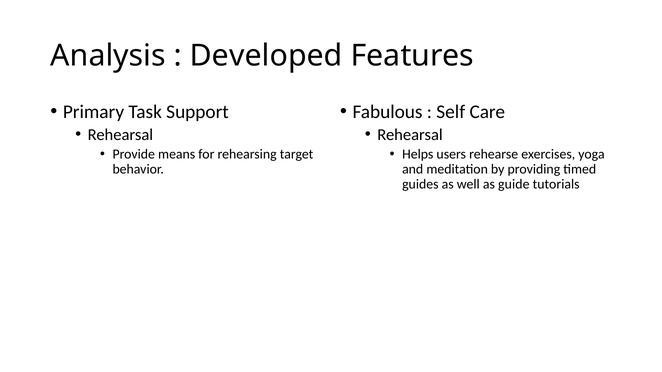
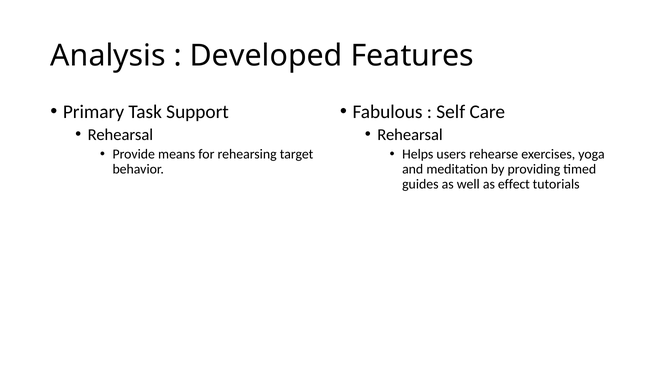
guide: guide -> effect
